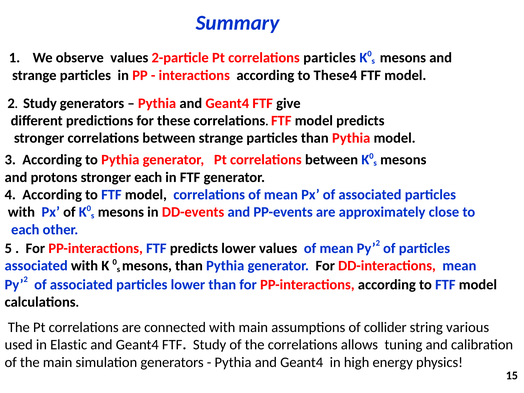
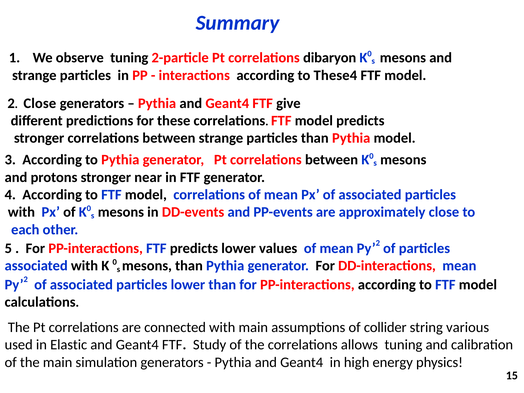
observe values: values -> tuning
correlations particles: particles -> dibaryon
Study at (40, 103): Study -> Close
stronger each: each -> near
